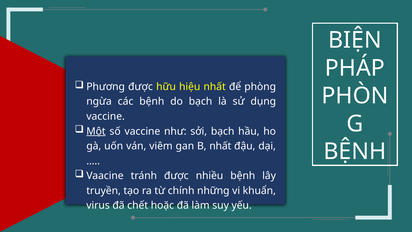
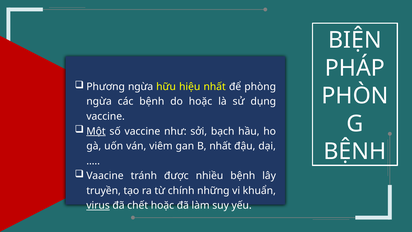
Phương được: được -> ngừa
do bạch: bạch -> hoặc
virus underline: none -> present
